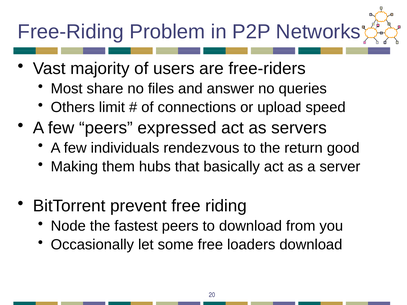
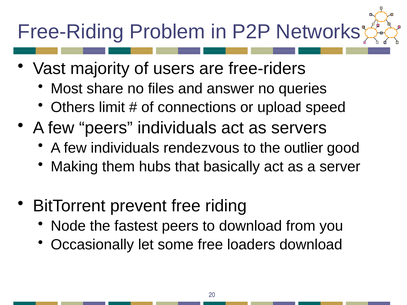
peers expressed: expressed -> individuals
return: return -> outlier
